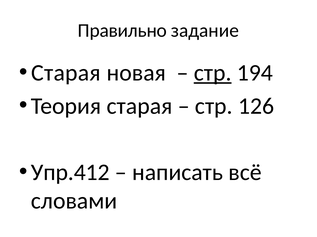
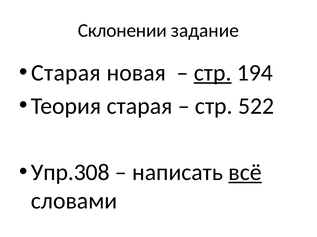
Правильно: Правильно -> Склонении
126: 126 -> 522
Упр.412: Упр.412 -> Упр.308
всё underline: none -> present
